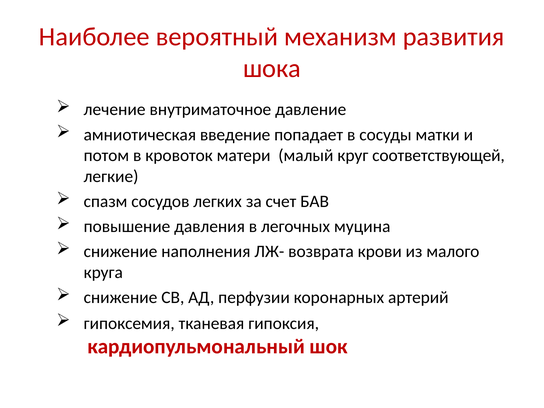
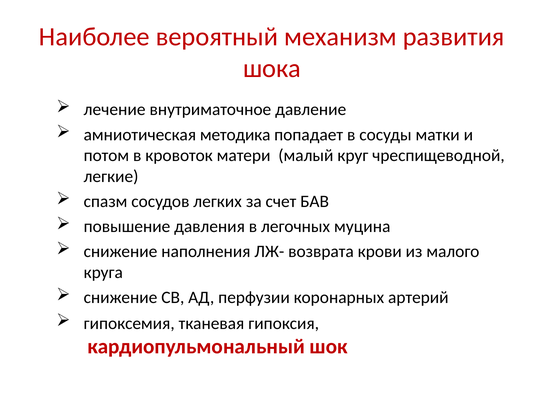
введение: введение -> методика
соответствующей: соответствующей -> чреспищеводной
